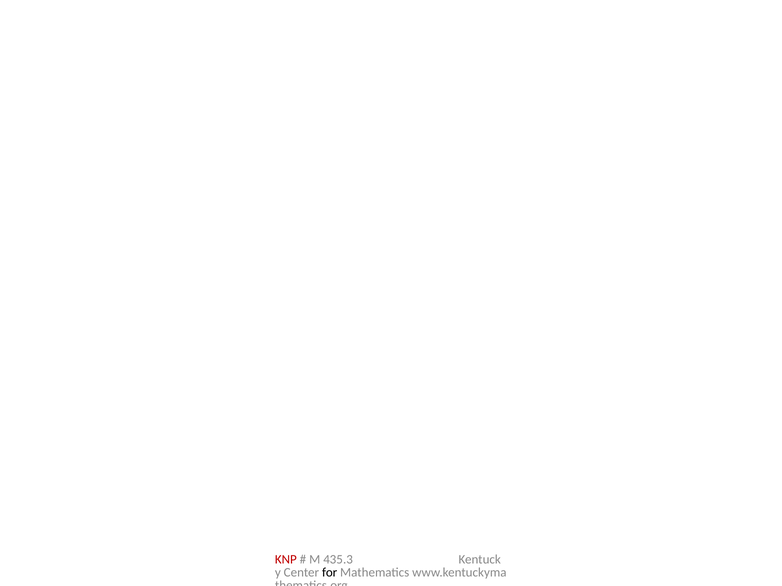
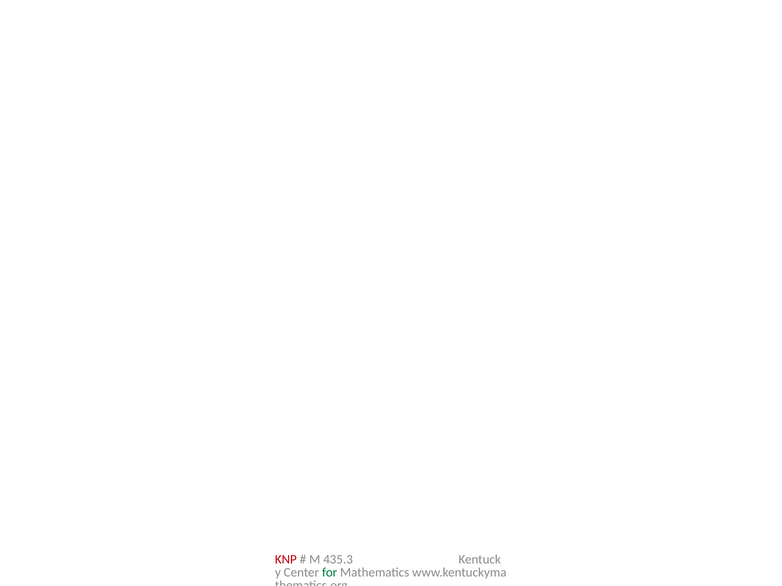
for colour: black -> green
